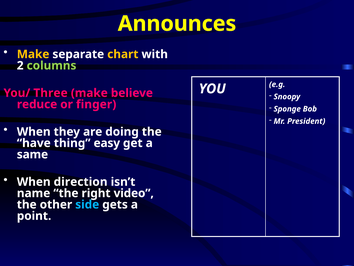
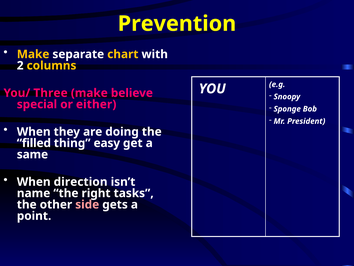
Announces: Announces -> Prevention
columns colour: light green -> yellow
reduce: reduce -> special
finger: finger -> either
have: have -> filled
video: video -> tasks
side colour: light blue -> pink
